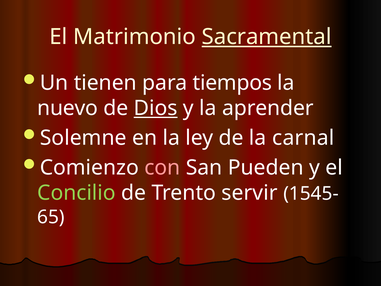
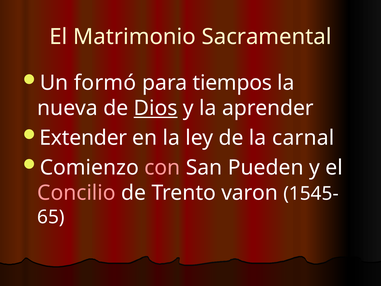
Sacramental underline: present -> none
tienen: tienen -> formó
nuevo: nuevo -> nueva
Solemne: Solemne -> Extender
Concilio colour: light green -> pink
servir: servir -> varon
